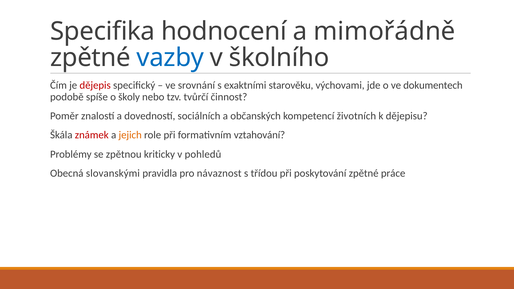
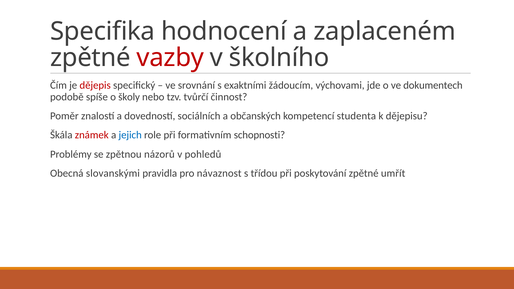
mimořádně: mimořádně -> zaplaceném
vazby colour: blue -> red
starověku: starověku -> žádoucím
životních: životních -> studenta
jejich colour: orange -> blue
vztahování: vztahování -> schopnosti
kriticky: kriticky -> názorů
práce: práce -> umřít
